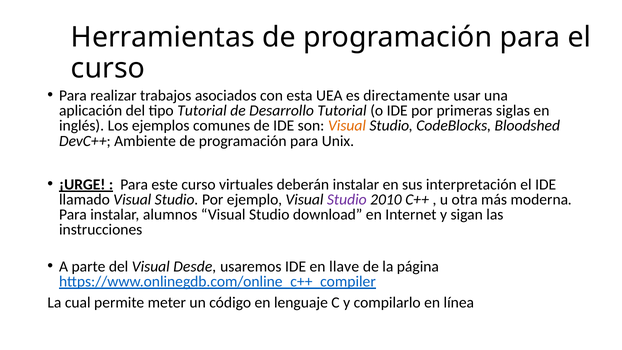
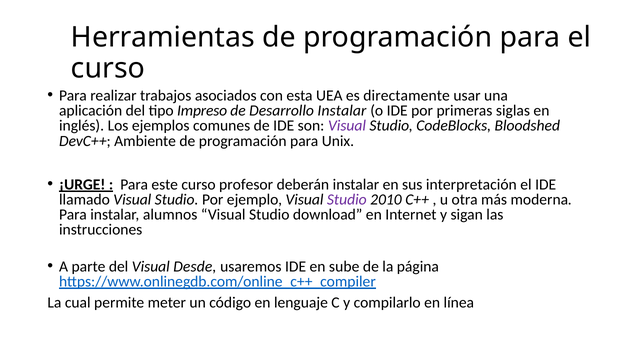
tipo Tutorial: Tutorial -> Impreso
Desarrollo Tutorial: Tutorial -> Instalar
Visual at (347, 126) colour: orange -> purple
virtuales: virtuales -> profesor
llave: llave -> sube
